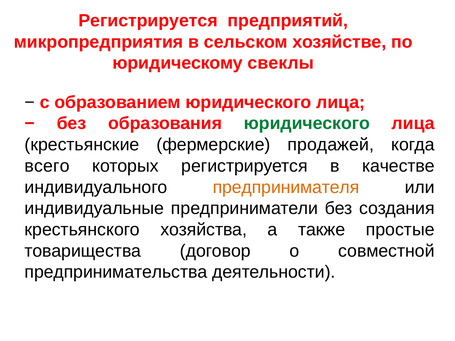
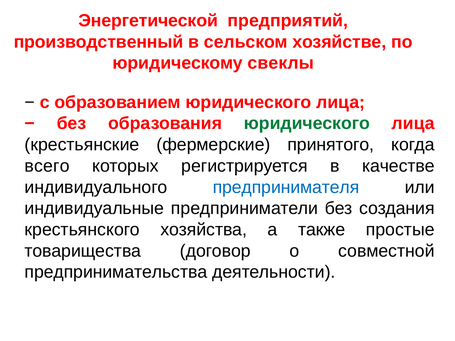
Регистрируется at (148, 21): Регистрируется -> Энергетической
микропредприятия: микропредприятия -> производственный
продажей: продажей -> принятого
предпринимателя colour: orange -> blue
